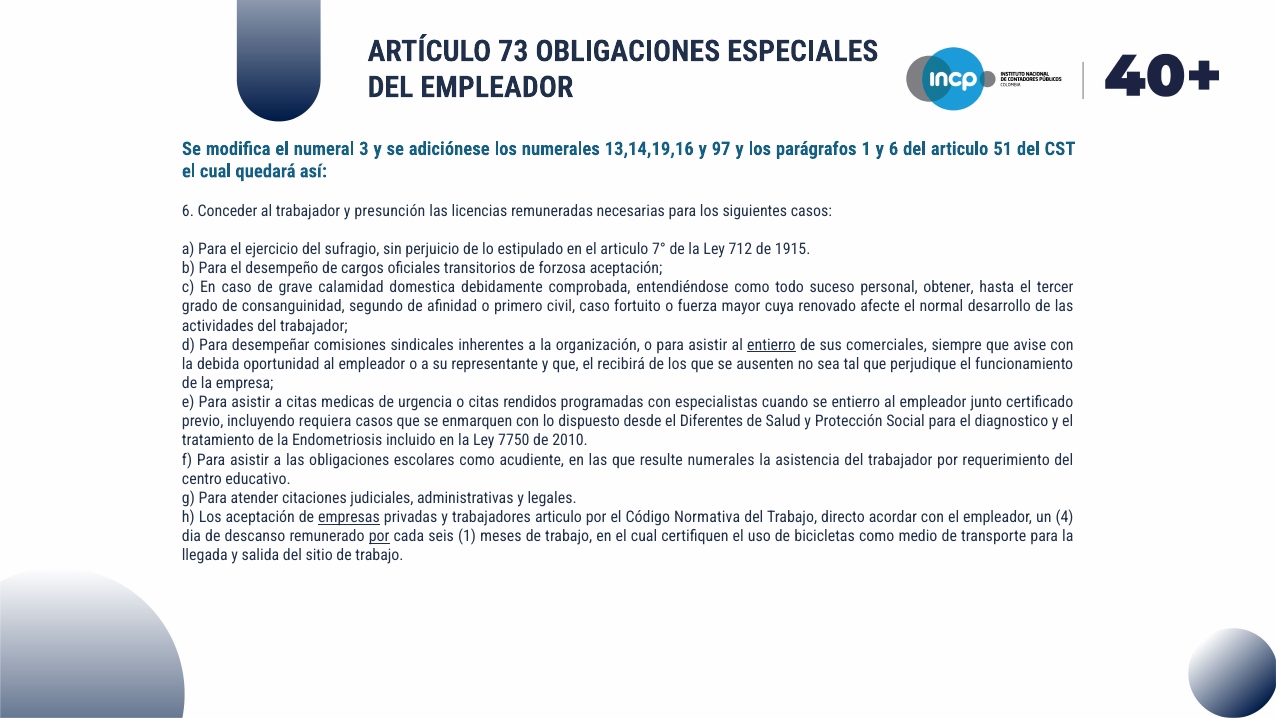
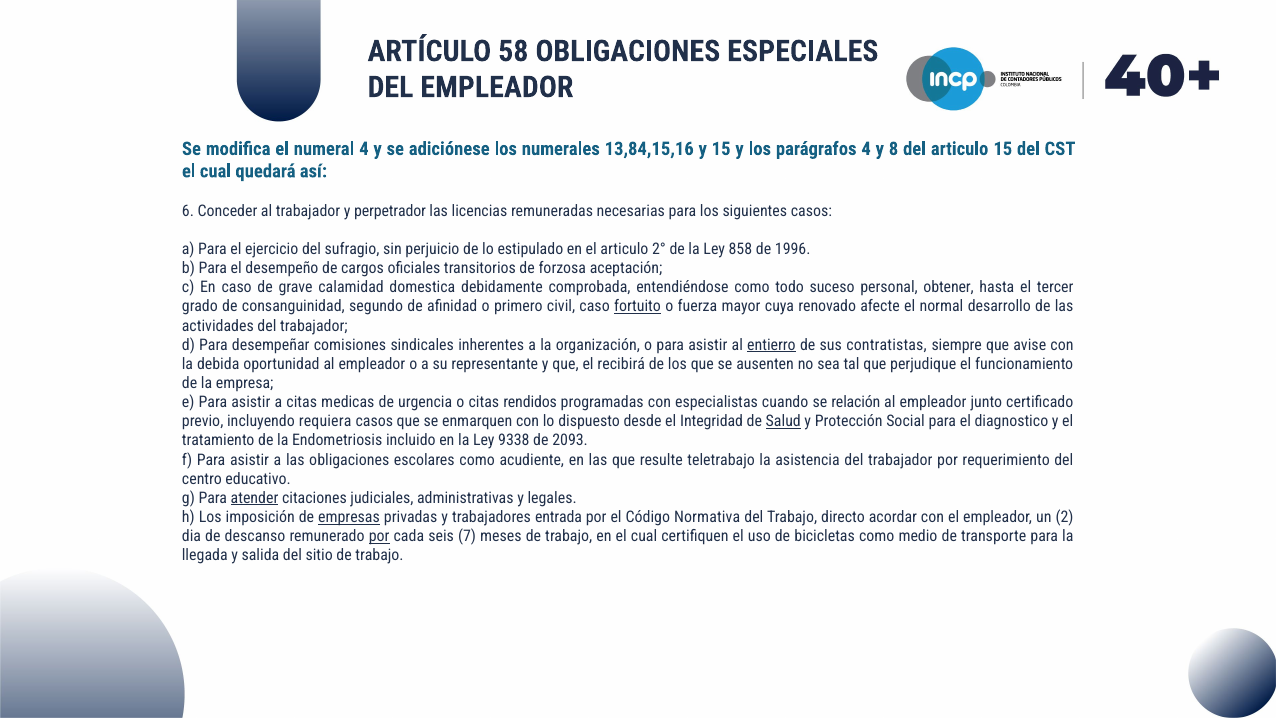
73: 73 -> 58
numeral 3: 3 -> 4
13,14,19,16: 13,14,19,16 -> 13,84,15,16
y 97: 97 -> 15
parágrafos 1: 1 -> 4
y 6: 6 -> 8
articulo 51: 51 -> 15
presunción: presunción -> perpetrador
7°: 7° -> 2°
712: 712 -> 858
1915: 1915 -> 1996
fortuito underline: none -> present
comerciales: comerciales -> contratistas
se entierro: entierro -> relación
Diferentes: Diferentes -> Integridad
Salud underline: none -> present
7750: 7750 -> 9338
2010: 2010 -> 2093
resulte numerales: numerales -> teletrabajo
atender underline: none -> present
Los aceptación: aceptación -> imposición
trabajadores articulo: articulo -> entrada
4: 4 -> 2
seis 1: 1 -> 7
